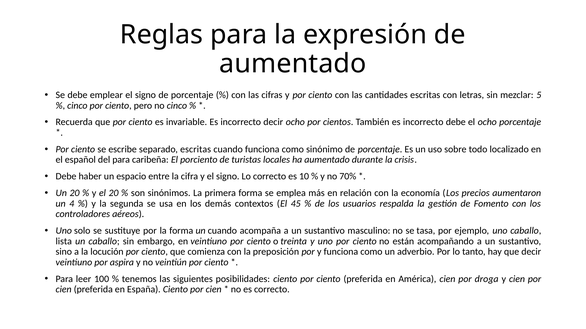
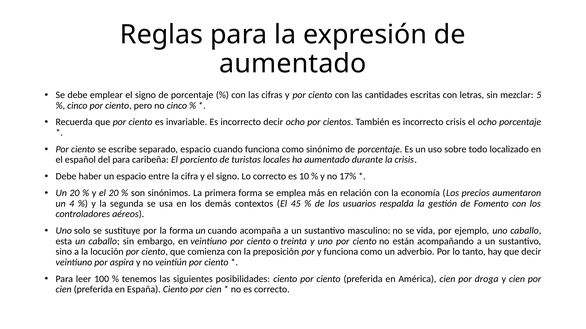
incorrecto debe: debe -> crisis
separado escritas: escritas -> espacio
70%: 70% -> 17%
tasa: tasa -> vida
lista: lista -> esta
